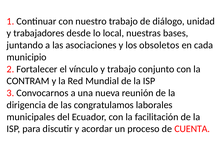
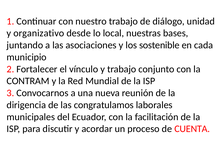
trabajadores: trabajadores -> organizativo
obsoletos: obsoletos -> sostenible
